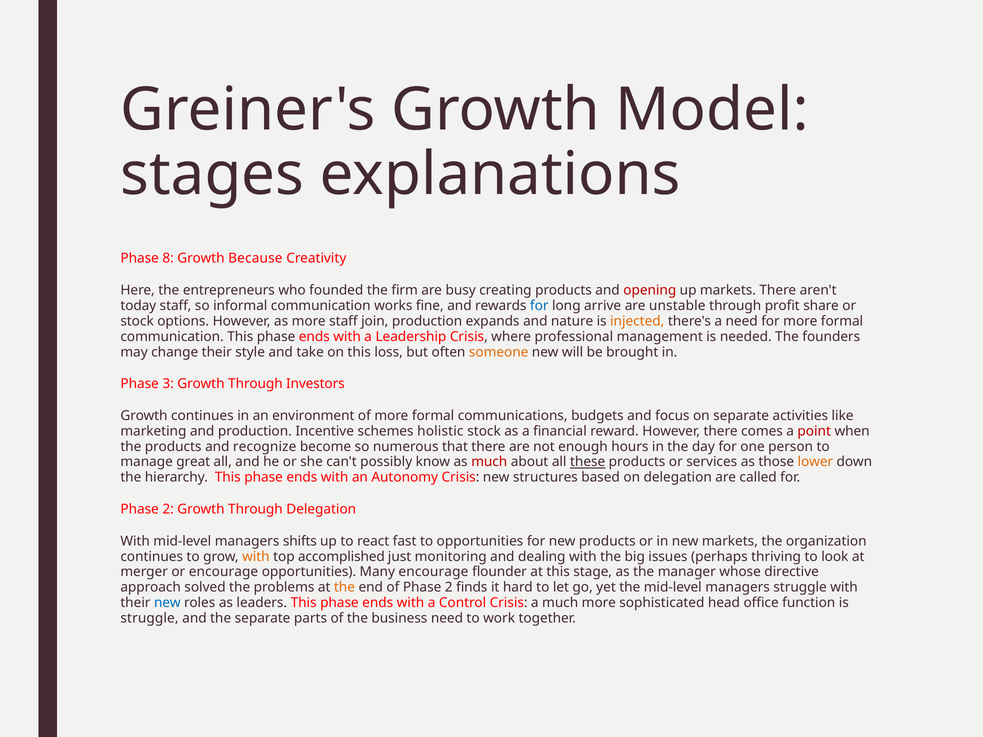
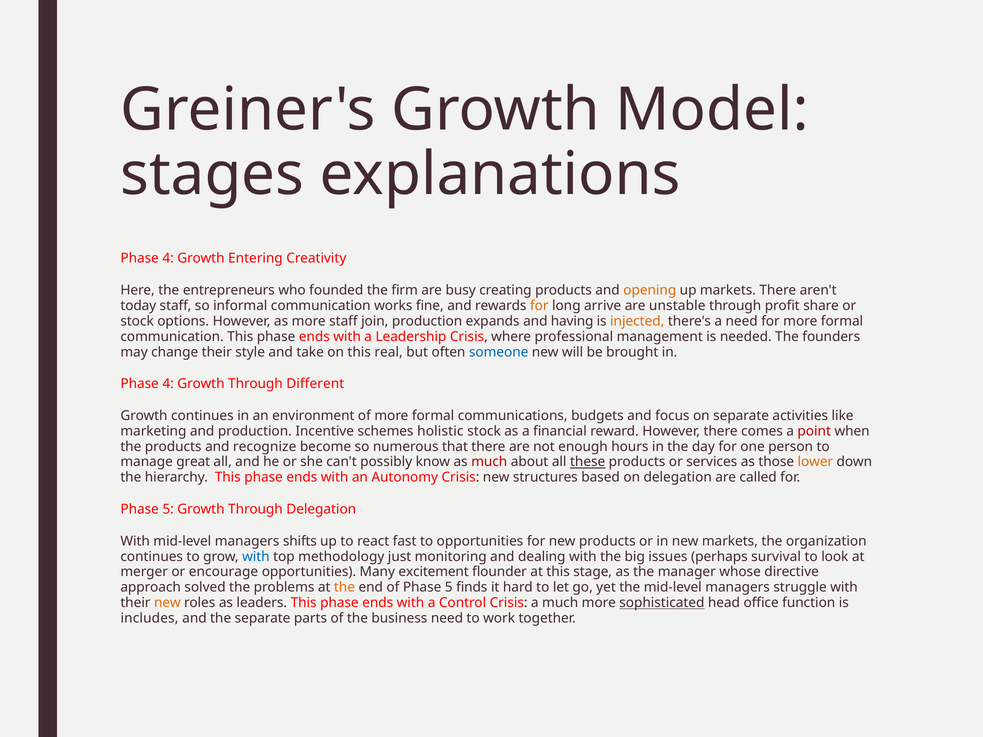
8 at (168, 259): 8 -> 4
Because: Because -> Entering
opening colour: red -> orange
for at (539, 306) colour: blue -> orange
nature: nature -> having
loss: loss -> real
someone colour: orange -> blue
3 at (168, 384): 3 -> 4
Investors: Investors -> Different
2 at (168, 509): 2 -> 5
with at (256, 557) colour: orange -> blue
accomplished: accomplished -> methodology
thriving: thriving -> survival
Many encourage: encourage -> excitement
of Phase 2: 2 -> 5
new at (167, 603) colour: blue -> orange
sophisticated underline: none -> present
struggle at (150, 618): struggle -> includes
